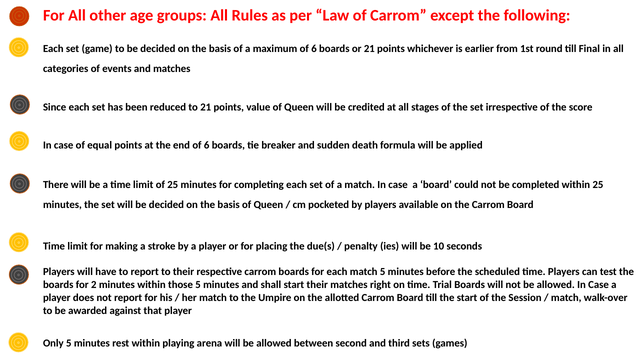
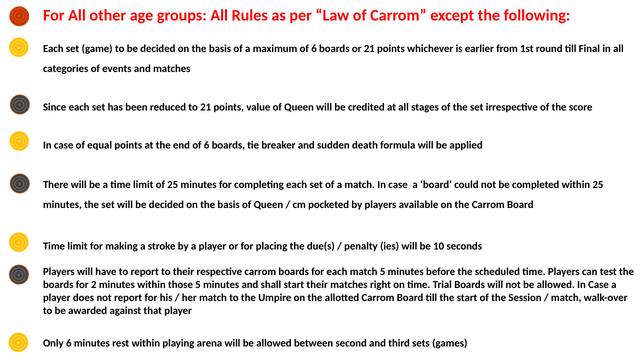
Only 5: 5 -> 6
